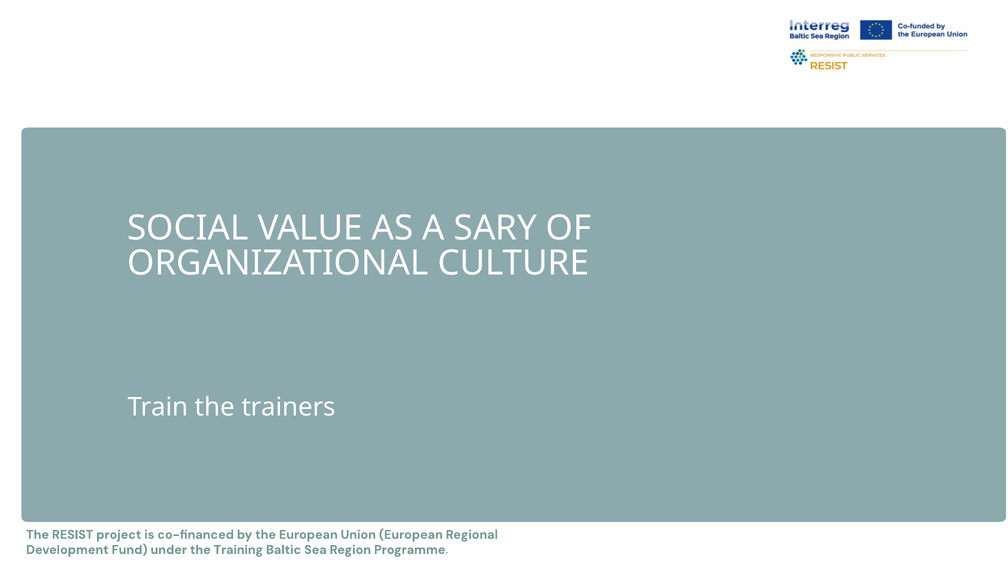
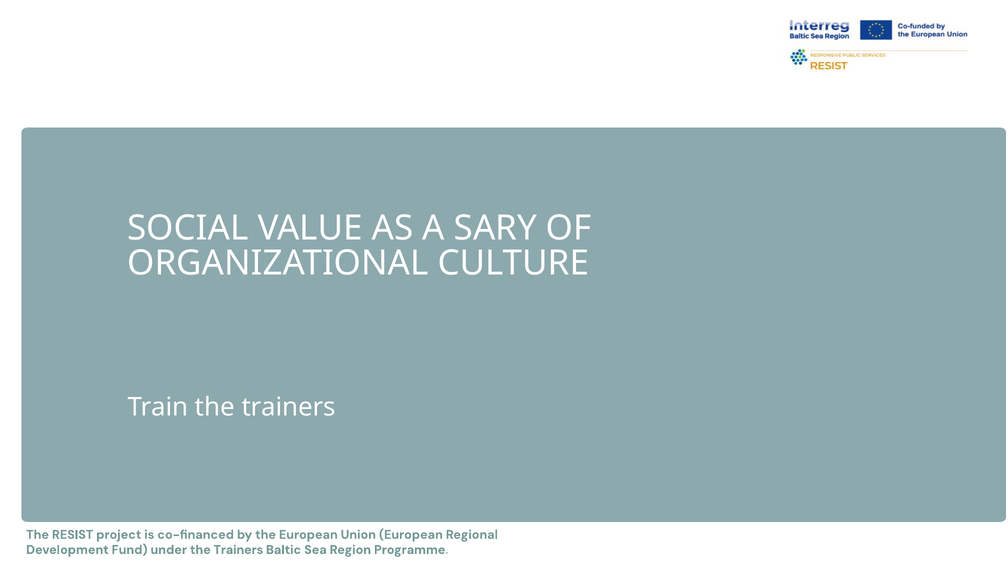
under the Training: Training -> Trainers
